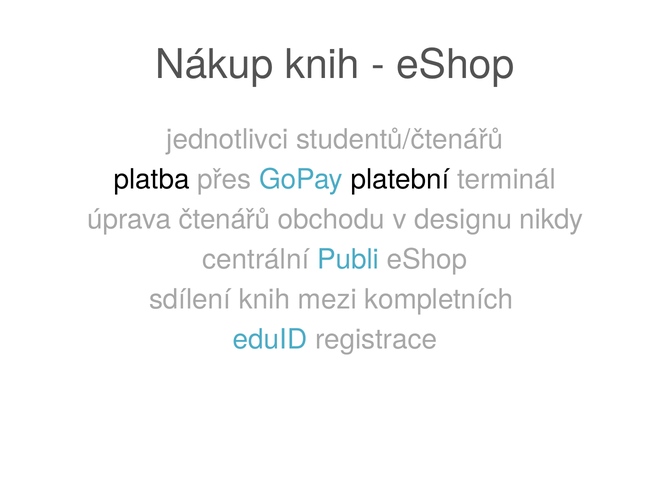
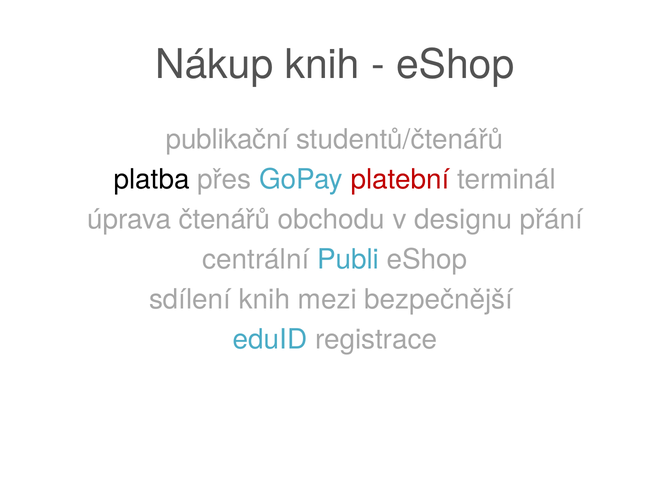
jednotlivci: jednotlivci -> publikační
platební colour: black -> red
nikdy: nikdy -> přání
kompletních: kompletních -> bezpečnější
